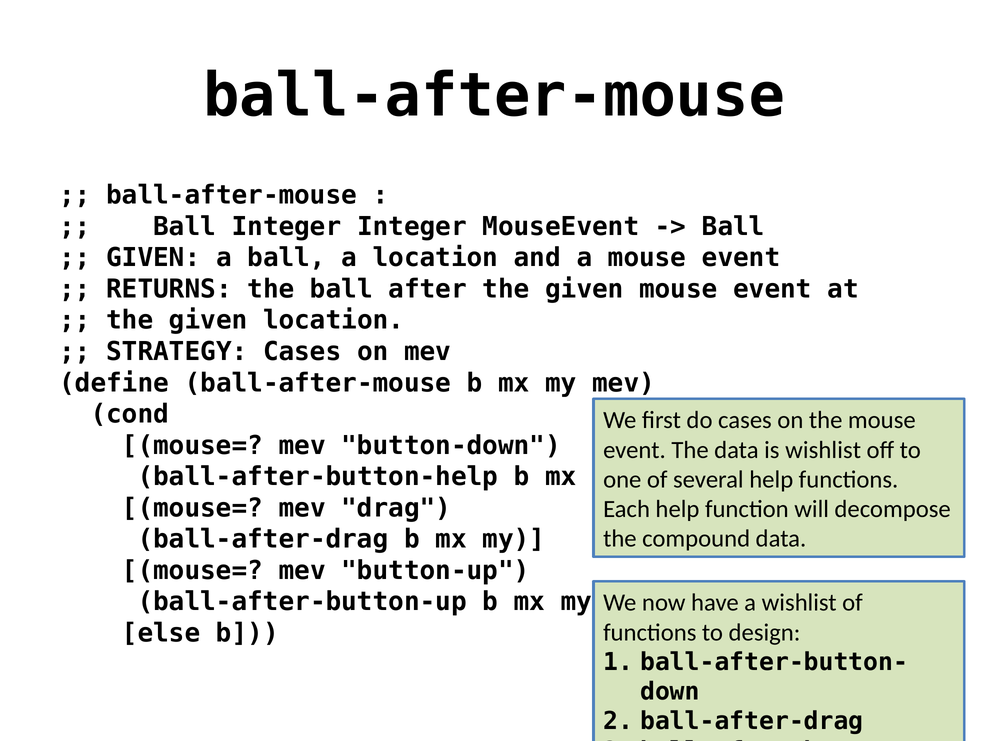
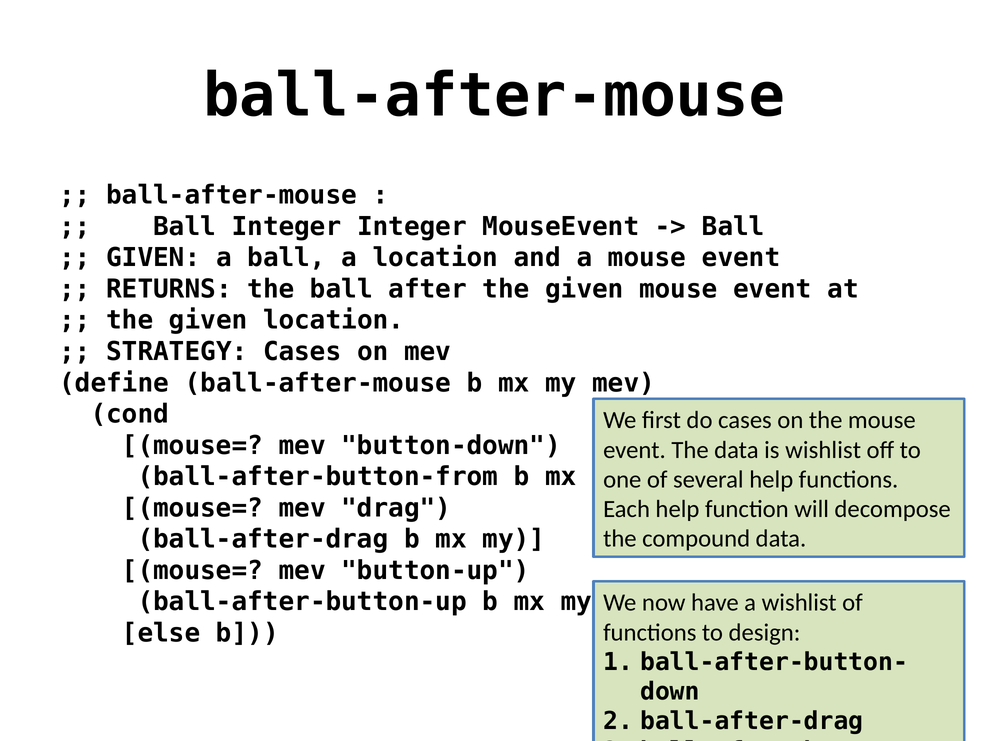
ball-after-button-help: ball-after-button-help -> ball-after-button-from
